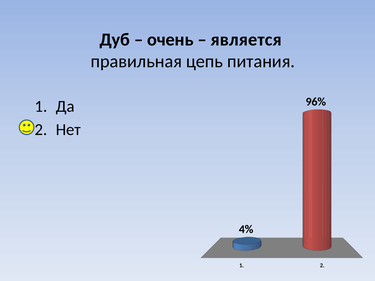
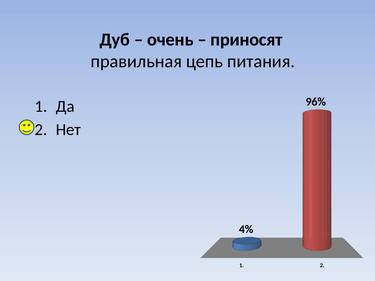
является: является -> приносят
